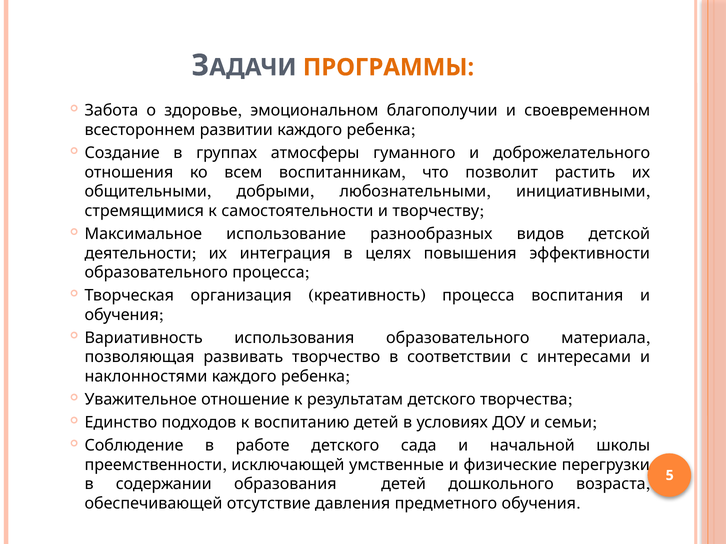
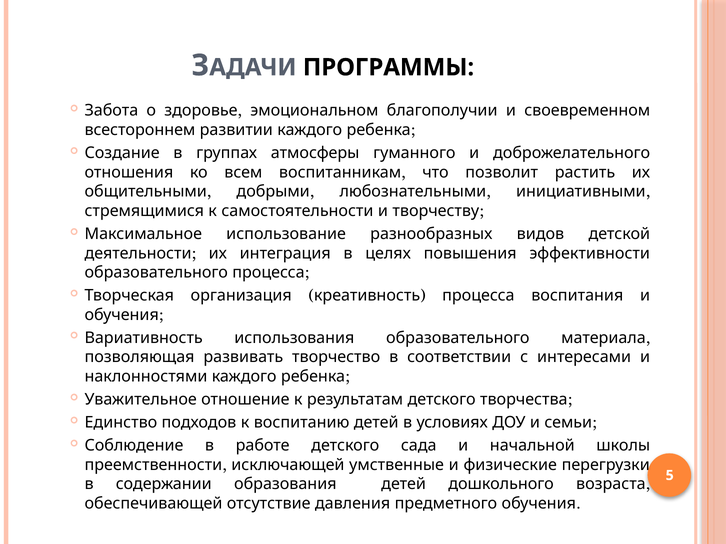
ПРОГРАММЫ colour: orange -> black
